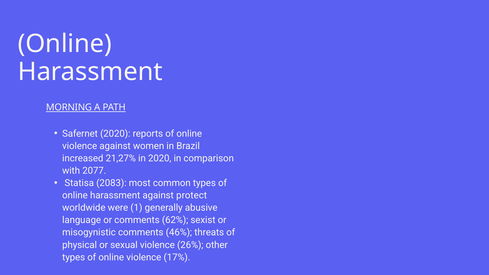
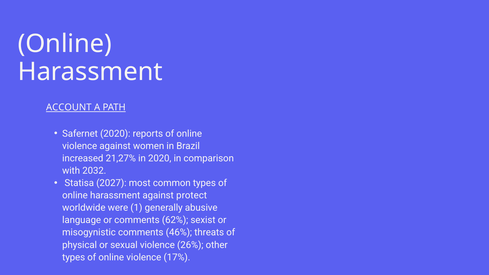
MORNING: MORNING -> ACCOUNT
2077: 2077 -> 2032
2083: 2083 -> 2027
